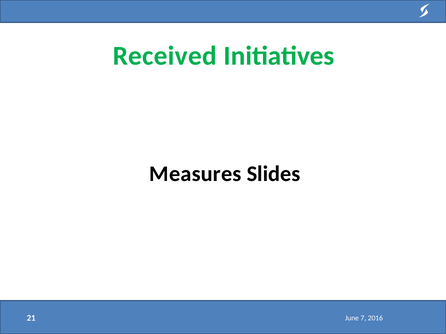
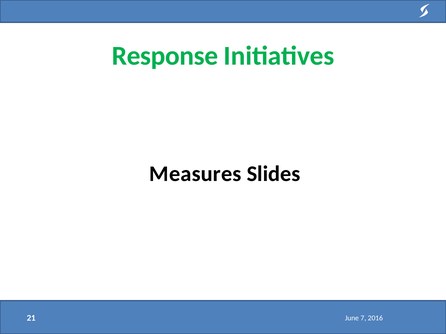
Received: Received -> Response
